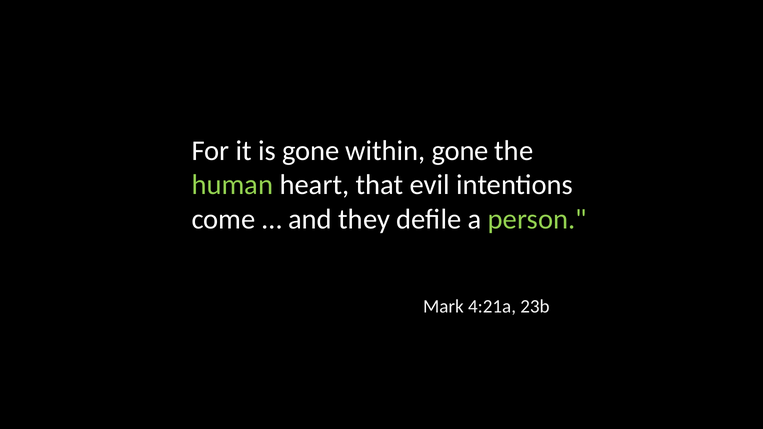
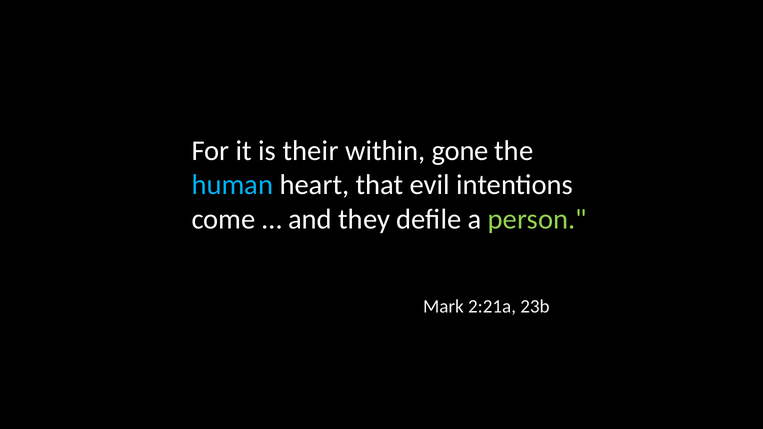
is gone: gone -> their
human colour: light green -> light blue
4:21a: 4:21a -> 2:21a
